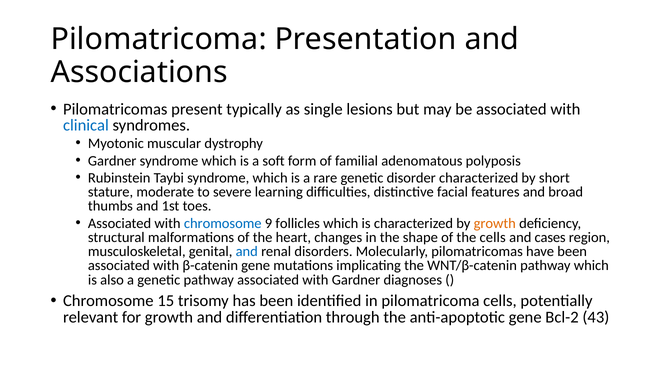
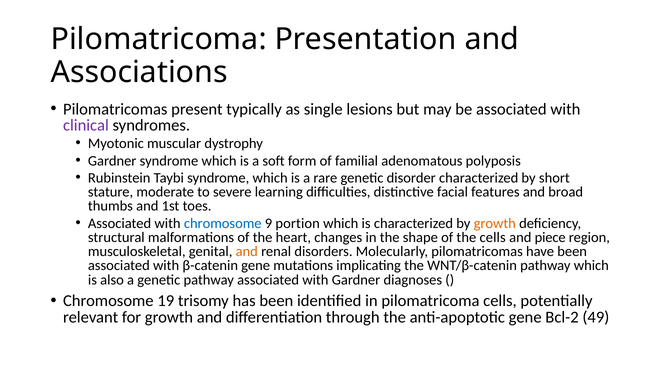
clinical colour: blue -> purple
follicles: follicles -> portion
cases: cases -> piece
and at (247, 252) colour: blue -> orange
15: 15 -> 19
43: 43 -> 49
